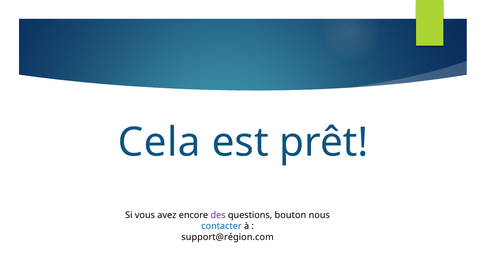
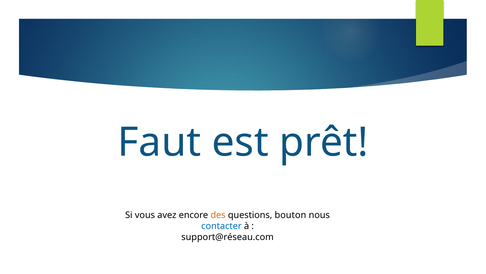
Cela: Cela -> Faut
des colour: purple -> orange
support@région.com: support@région.com -> support@réseau.com
